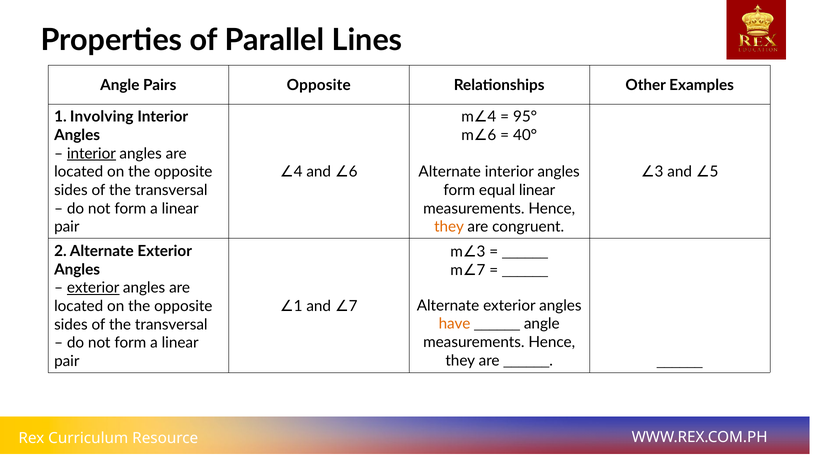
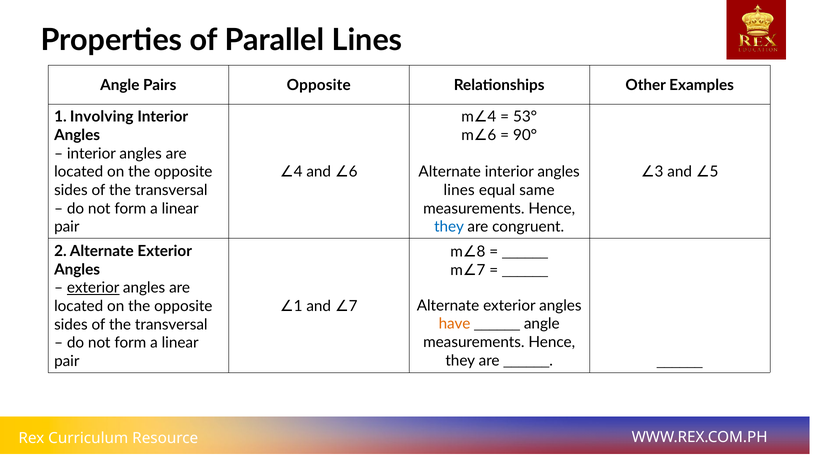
95°: 95° -> 53°
40°: 40° -> 90°
interior at (91, 154) underline: present -> none
form at (459, 190): form -> lines
equal linear: linear -> same
they at (449, 227) colour: orange -> blue
3: 3 -> 8
